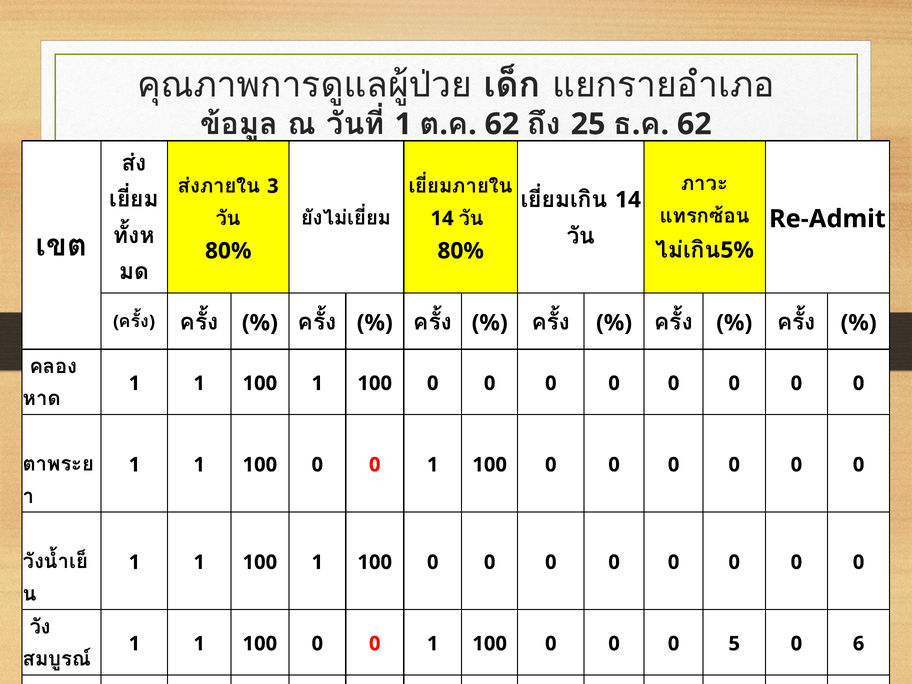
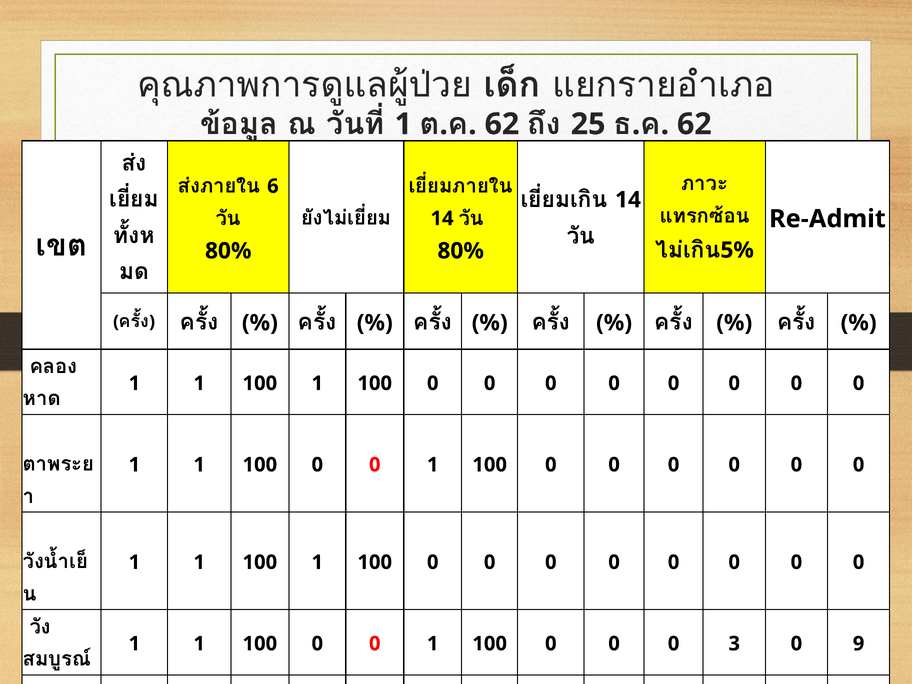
3 at (273, 186): 3 -> 6
0 5: 5 -> 3
0 6: 6 -> 9
